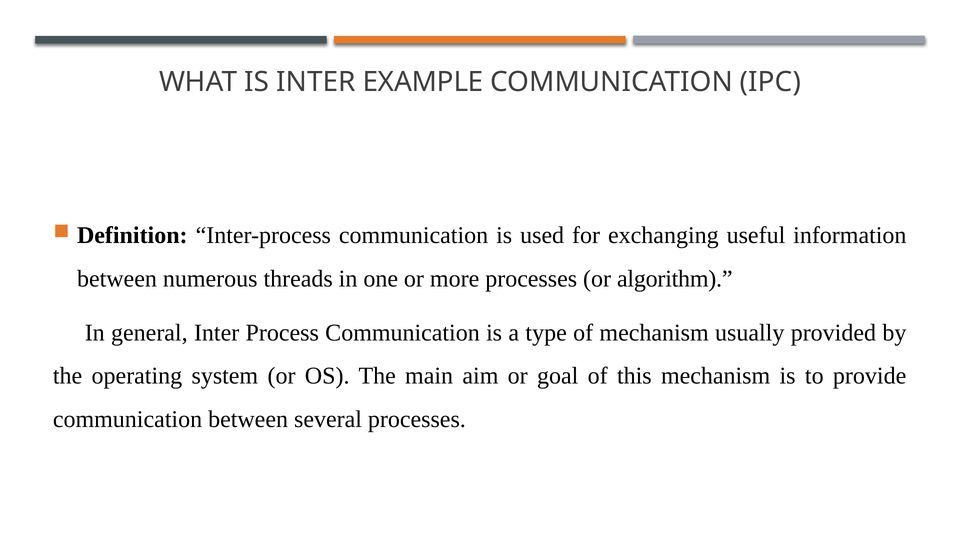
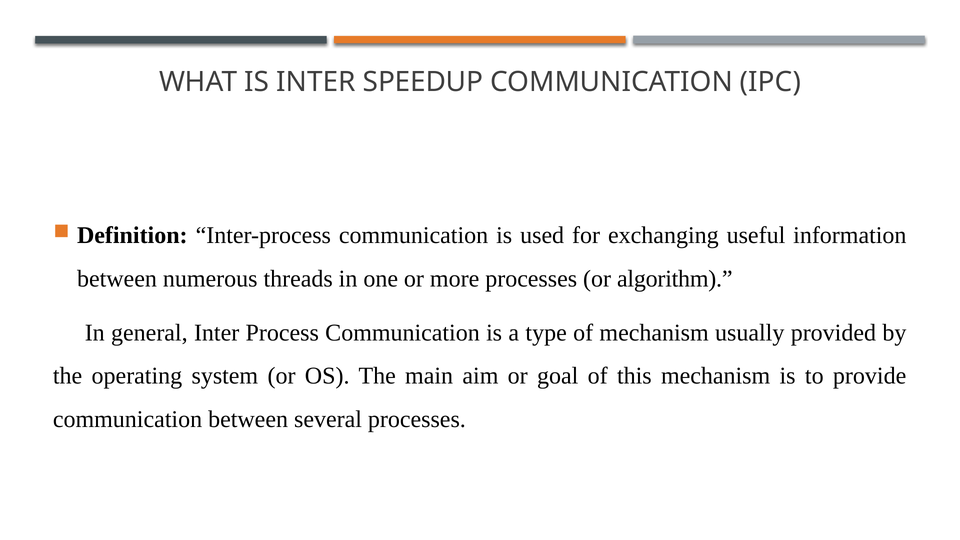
EXAMPLE: EXAMPLE -> SPEEDUP
